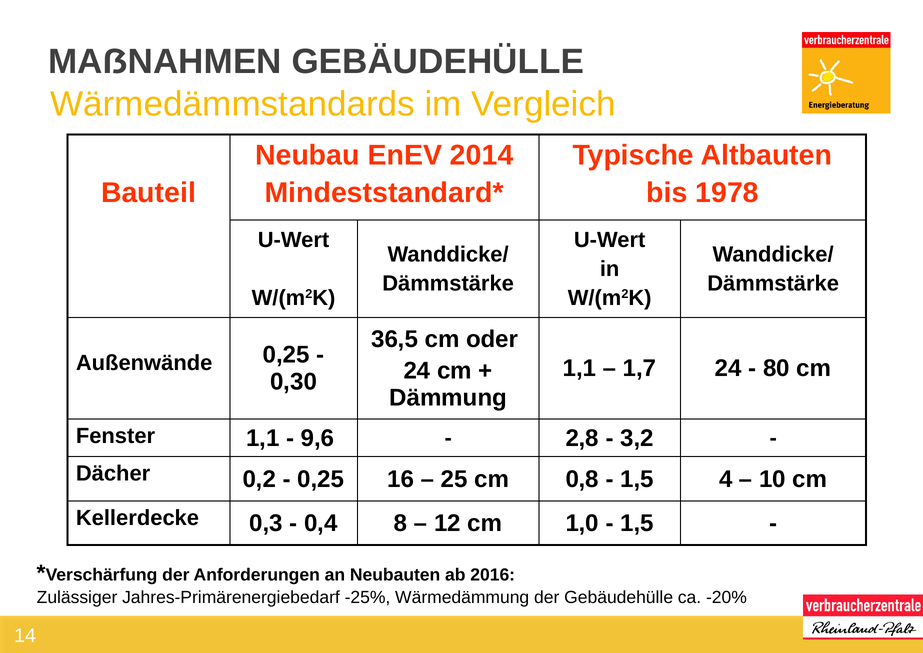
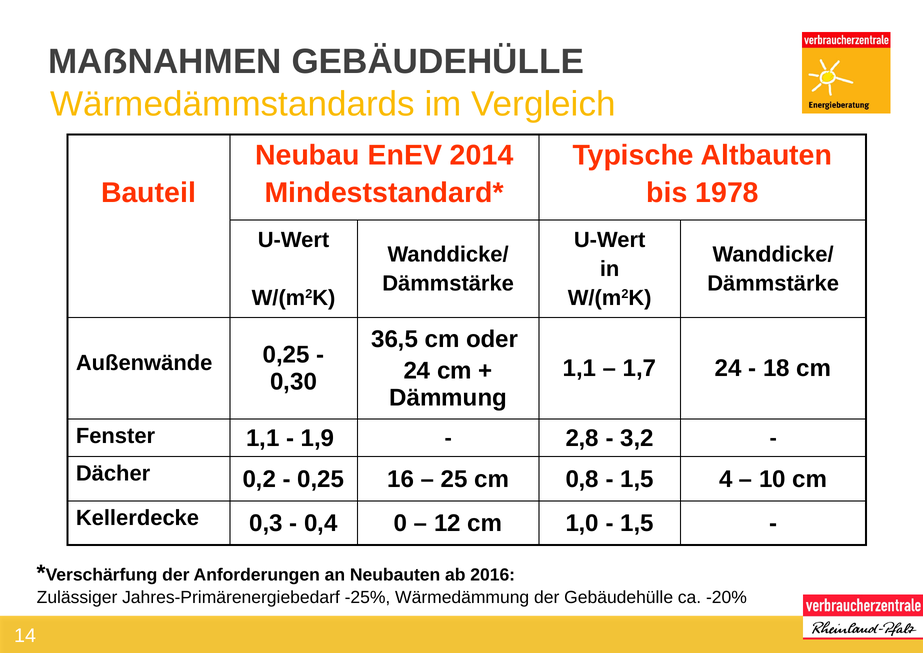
80: 80 -> 18
9,6: 9,6 -> 1,9
8: 8 -> 0
